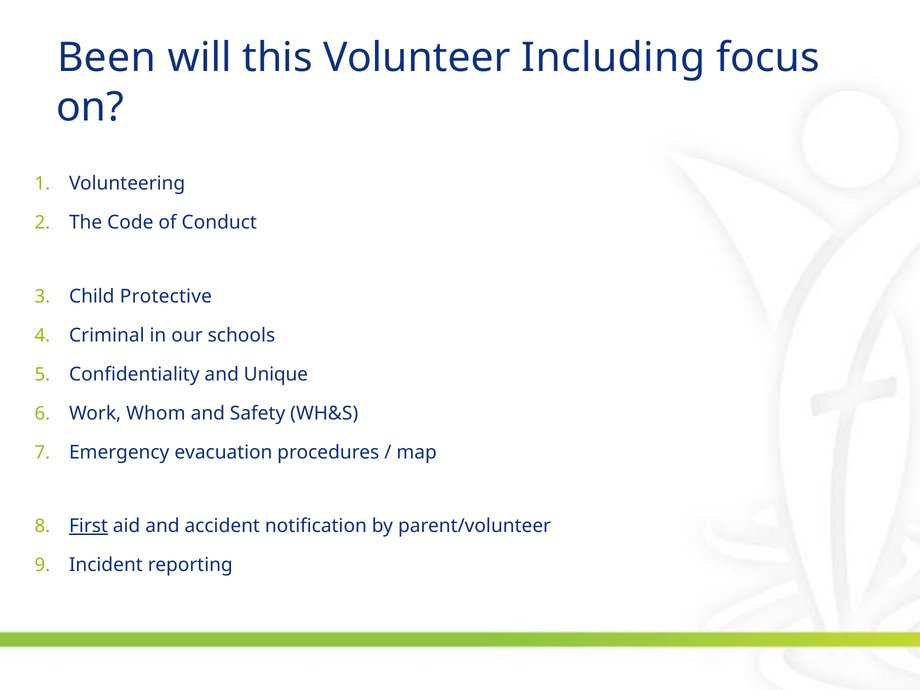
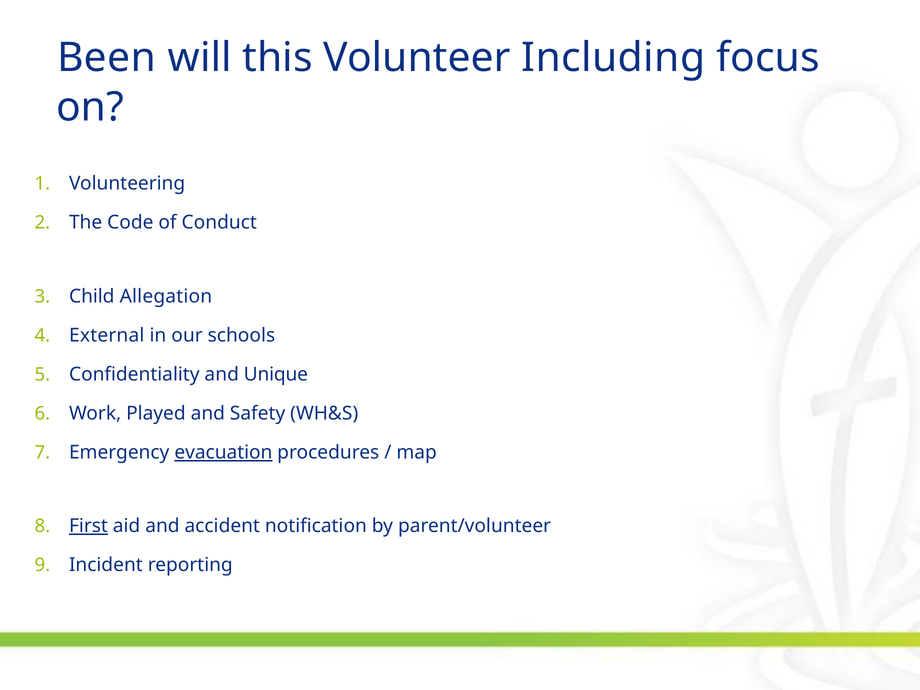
Protective: Protective -> Allegation
Criminal: Criminal -> External
Whom: Whom -> Played
evacuation underline: none -> present
